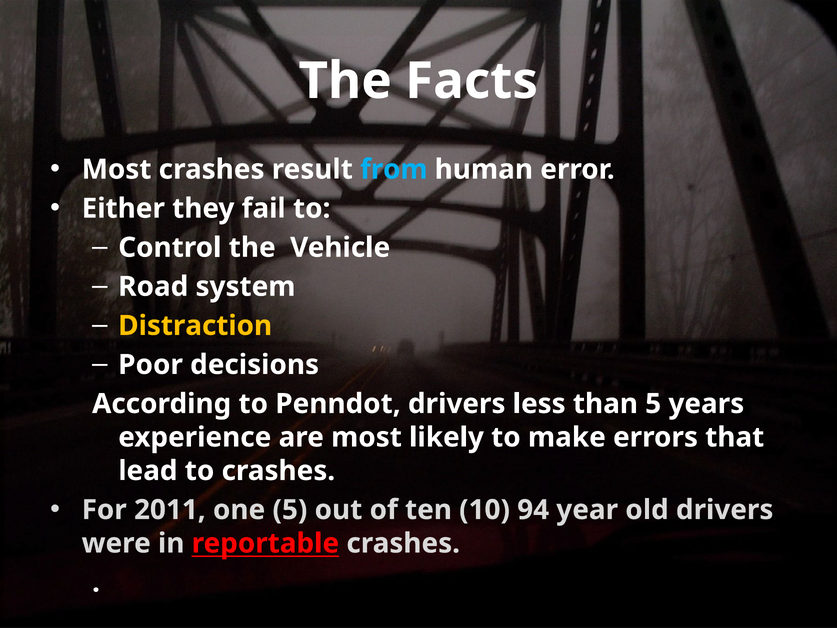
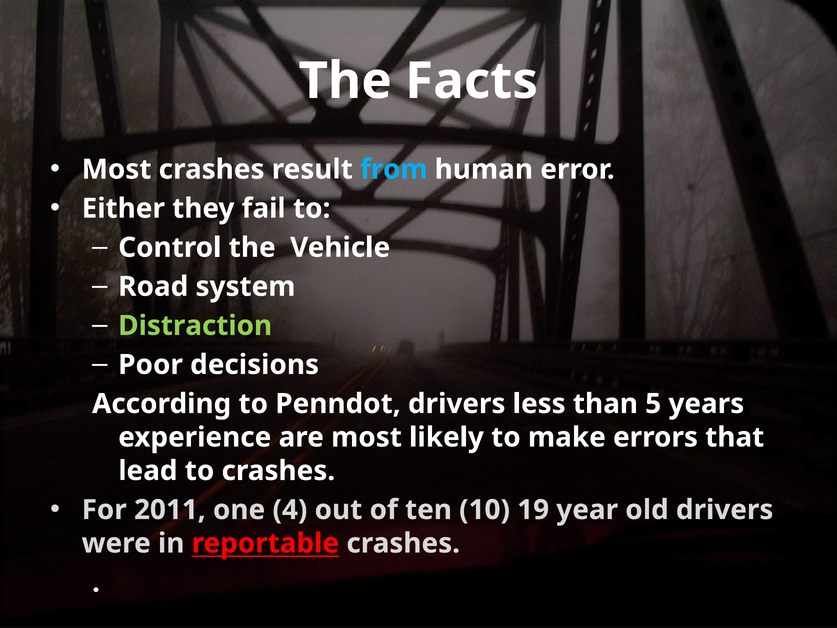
Distraction colour: yellow -> light green
one 5: 5 -> 4
94: 94 -> 19
